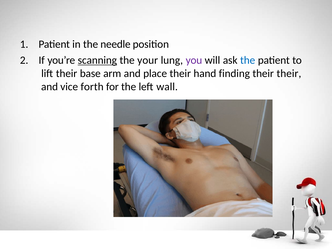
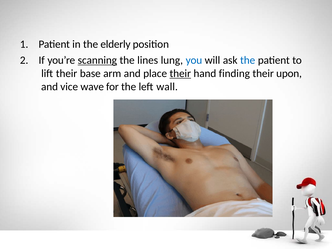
needle: needle -> elderly
your: your -> lines
you colour: purple -> blue
their at (180, 74) underline: none -> present
their their: their -> upon
forth: forth -> wave
